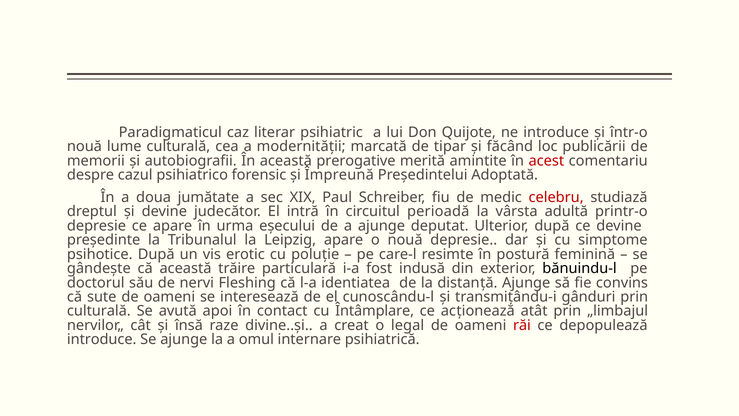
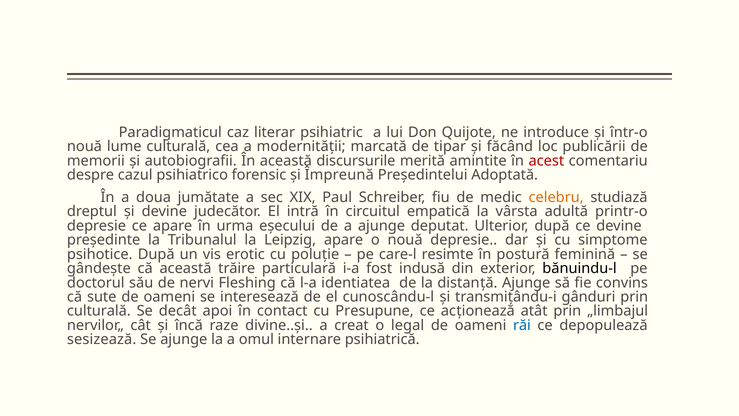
prerogative: prerogative -> discursurile
celebru colour: red -> orange
perioadă: perioadă -> empatică
avută: avută -> decât
Întâmplare: Întâmplare -> Presupune
însă: însă -> încă
răi colour: red -> blue
introduce at (102, 339): introduce -> sesizează
